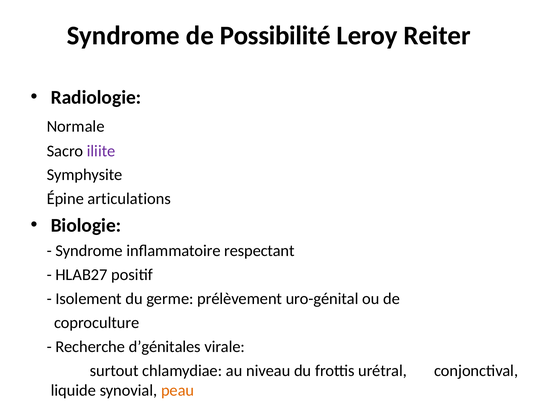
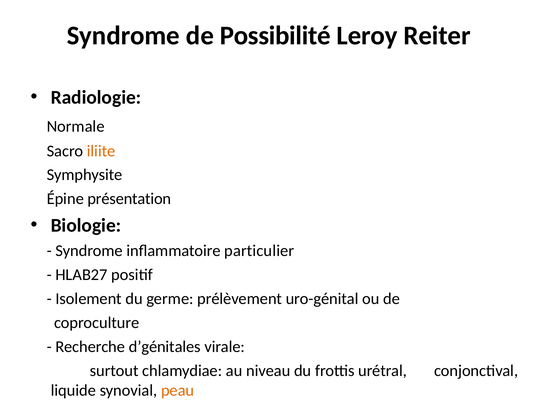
iliite colour: purple -> orange
articulations: articulations -> présentation
respectant: respectant -> particulier
